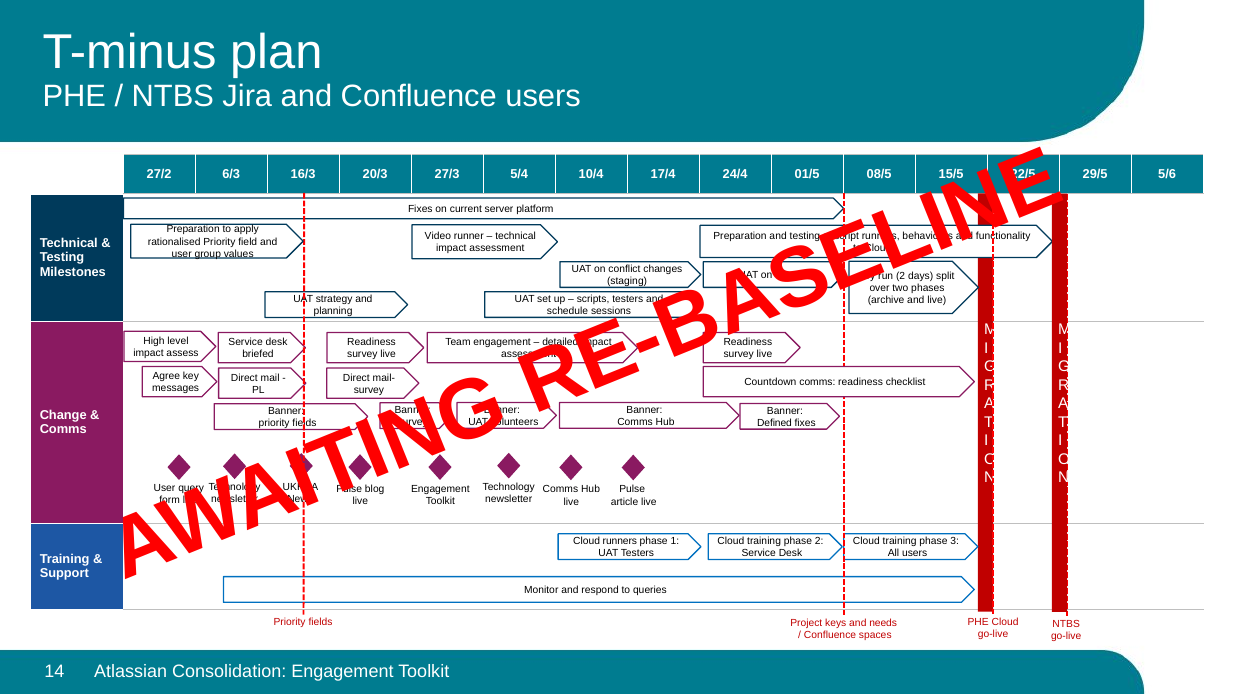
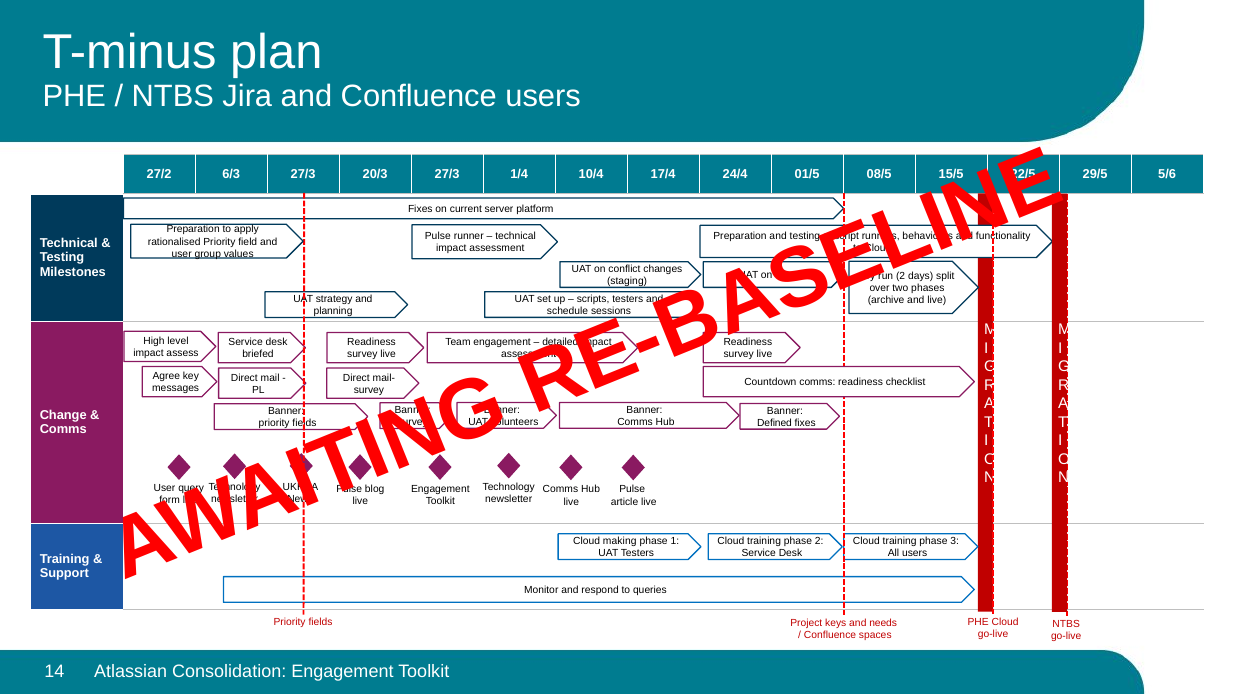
6/3 16/3: 16/3 -> 27/3
5/4: 5/4 -> 1/4
Video at (438, 236): Video -> Pulse
Cloud runners: runners -> making
